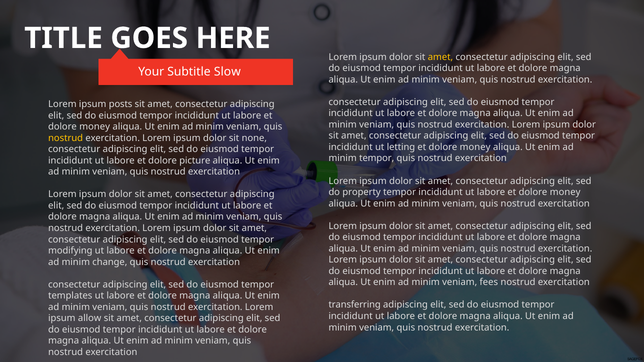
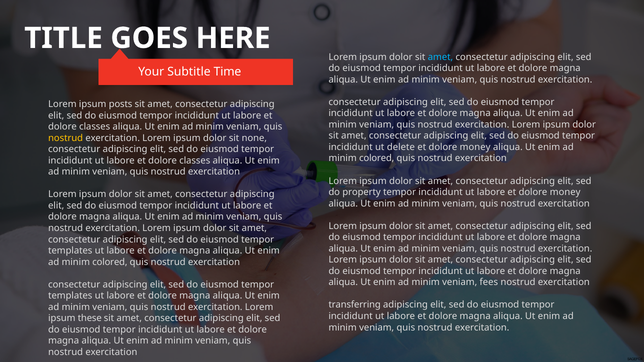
amet at (440, 57) colour: yellow -> light blue
Slow: Slow -> Time
money at (95, 127): money -> classes
letting: letting -> delete
tempor at (377, 158): tempor -> colored
picture at (195, 161): picture -> classes
modifying at (70, 251): modifying -> templates
change at (110, 262): change -> colored
allow: allow -> these
